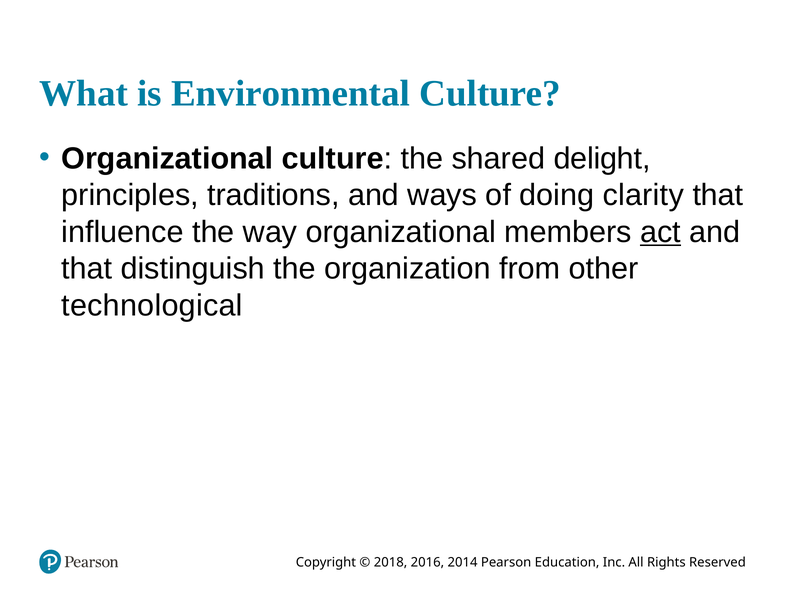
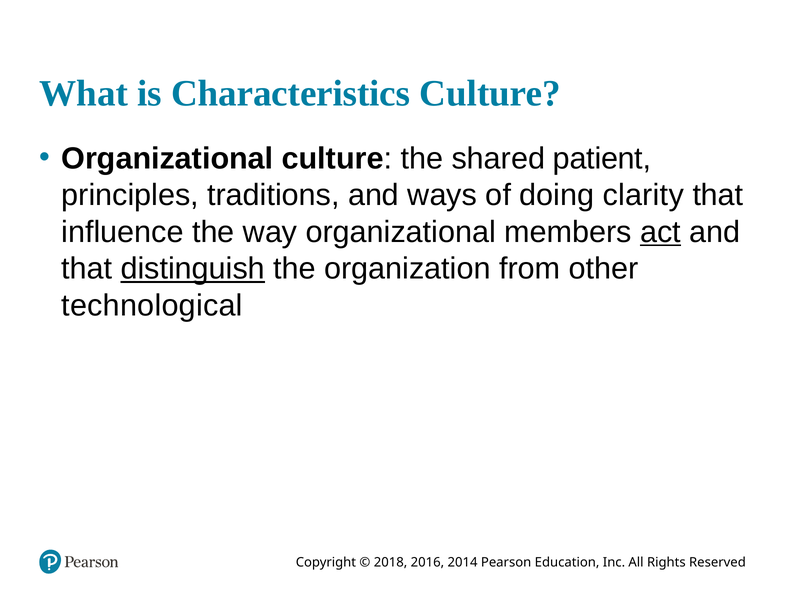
Environmental: Environmental -> Characteristics
delight: delight -> patient
distinguish underline: none -> present
